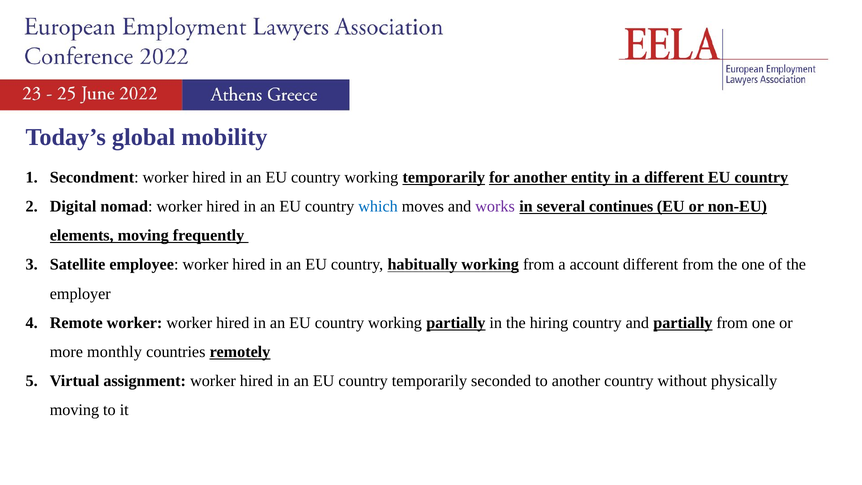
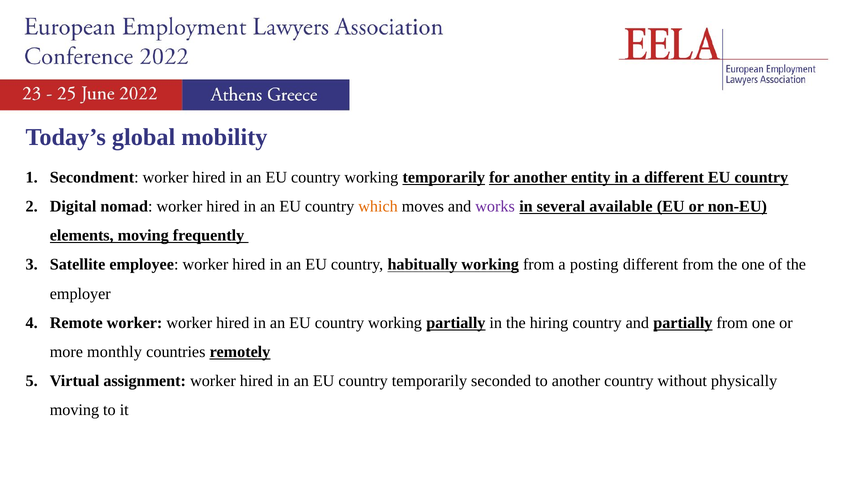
which colour: blue -> orange
continues: continues -> available
account: account -> posting
